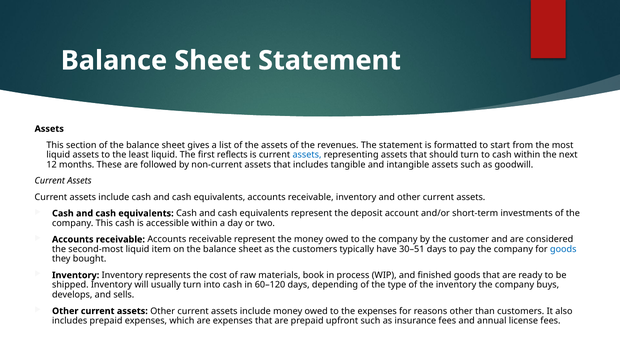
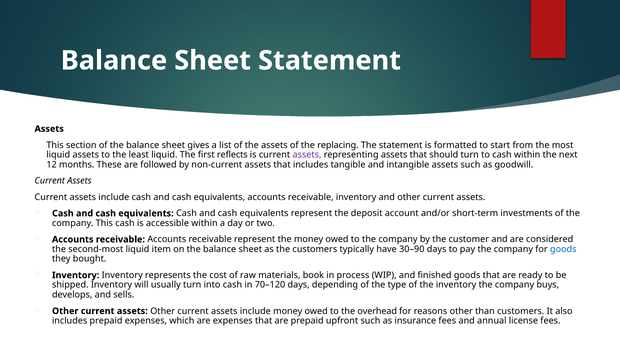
revenues: revenues -> replacing
assets at (307, 155) colour: blue -> purple
30–51: 30–51 -> 30–90
60–120: 60–120 -> 70–120
the expenses: expenses -> overhead
